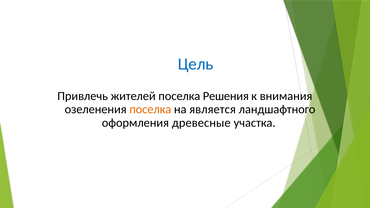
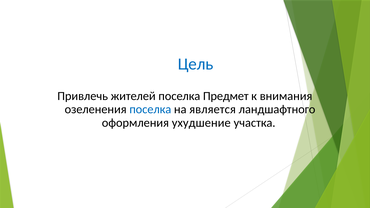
Решения: Решения -> Предмет
поселка at (150, 109) colour: orange -> blue
древесные: древесные -> ухудшение
